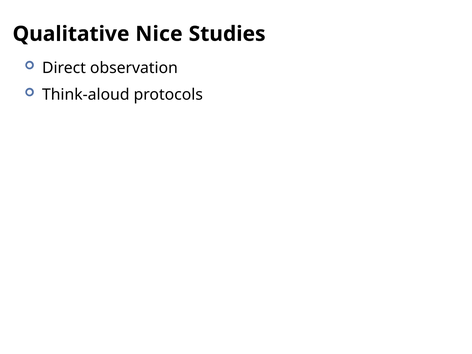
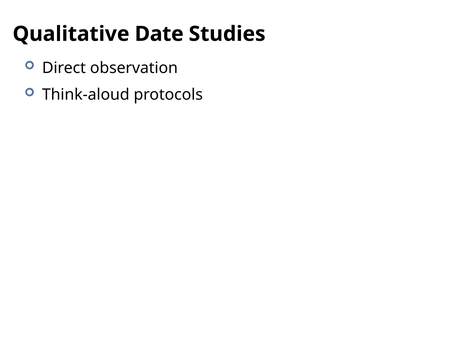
Nice: Nice -> Date
